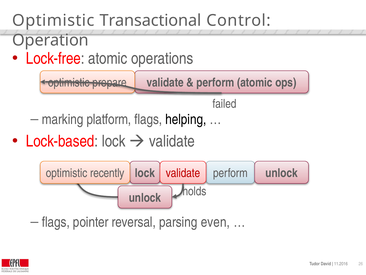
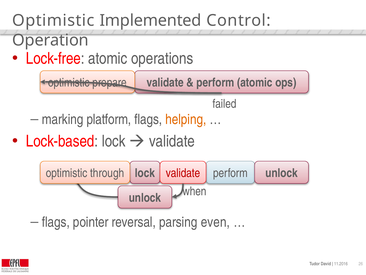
Transactional: Transactional -> Implemented
helping colour: black -> orange
recently: recently -> through
holds: holds -> when
